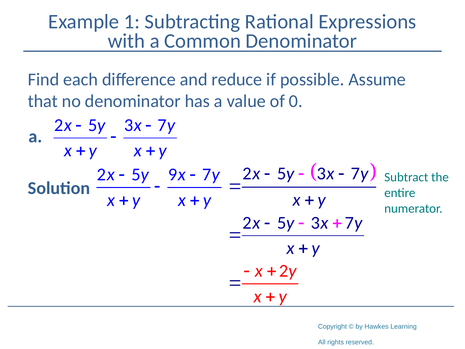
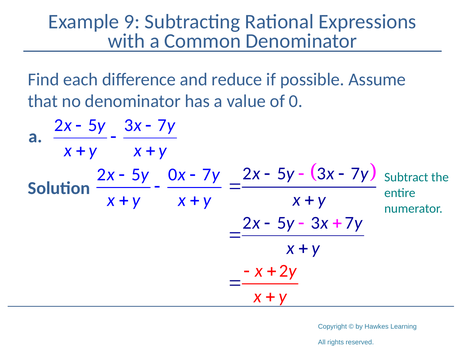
1: 1 -> 9
9 at (173, 175): 9 -> 0
